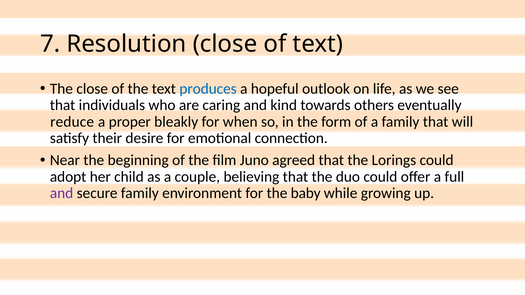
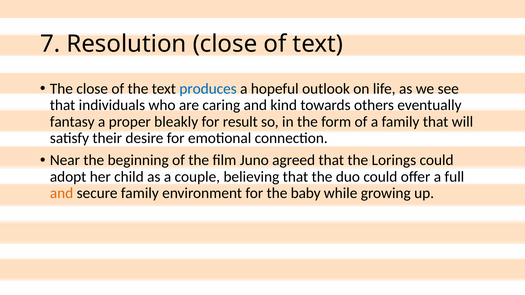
reduce: reduce -> fantasy
when: when -> result
and at (62, 193) colour: purple -> orange
